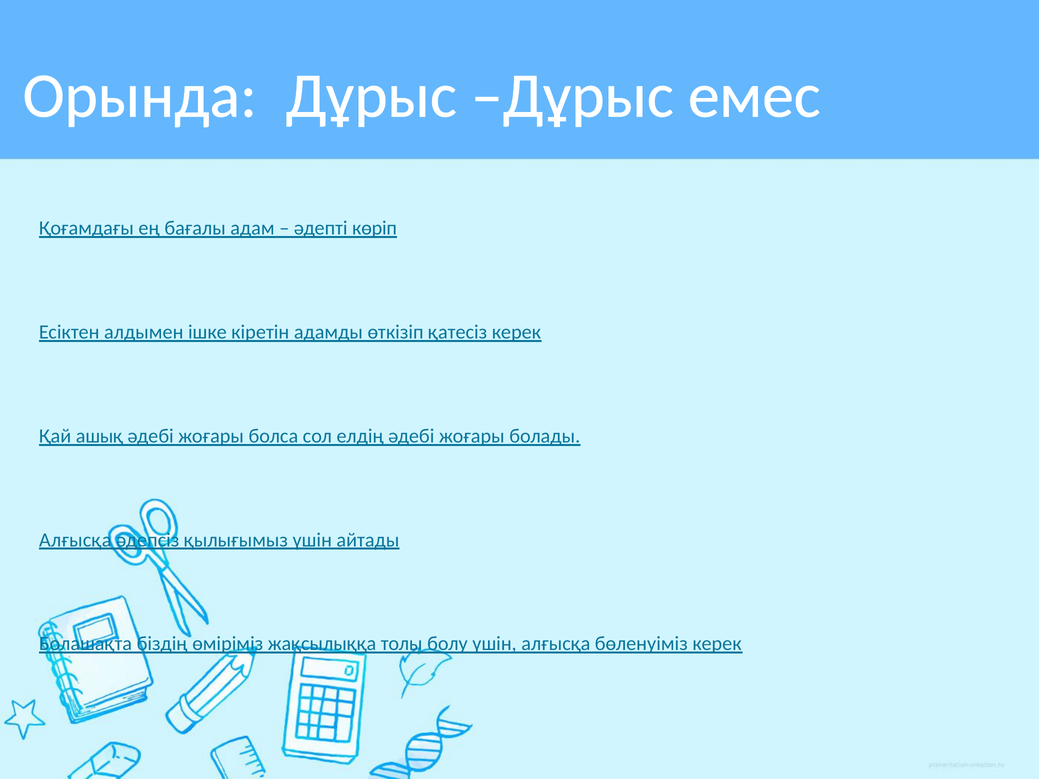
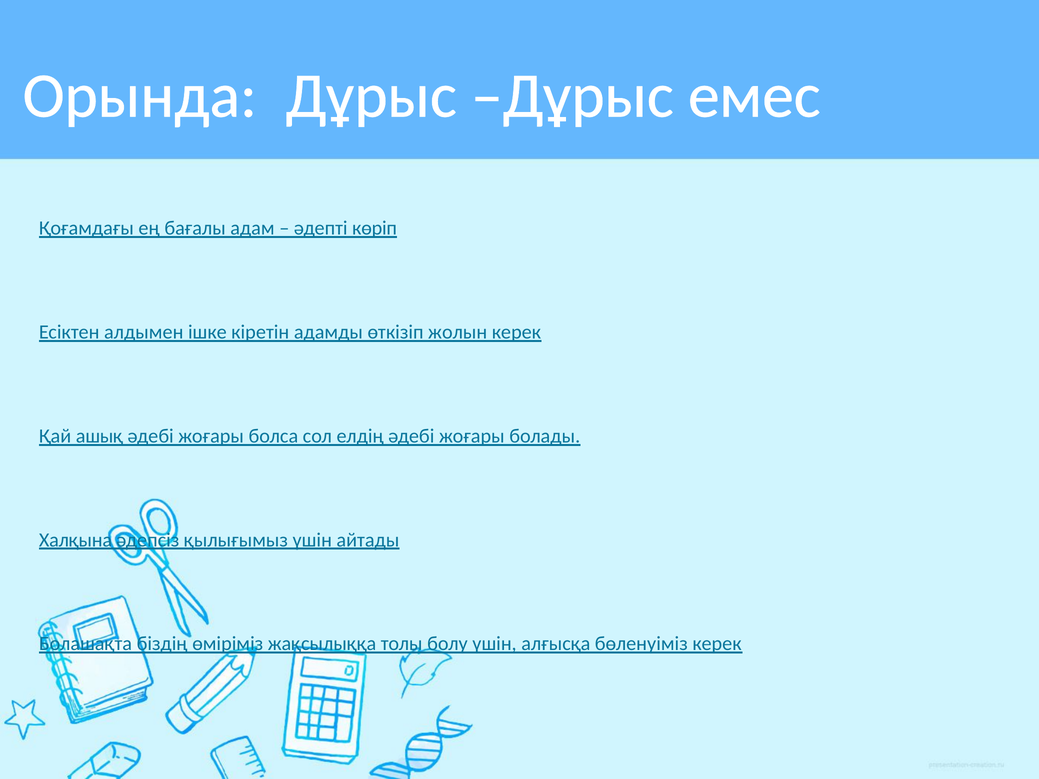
қатесіз: қатесіз -> жолын
Алғысқа at (75, 540): Алғысқа -> Халқына
